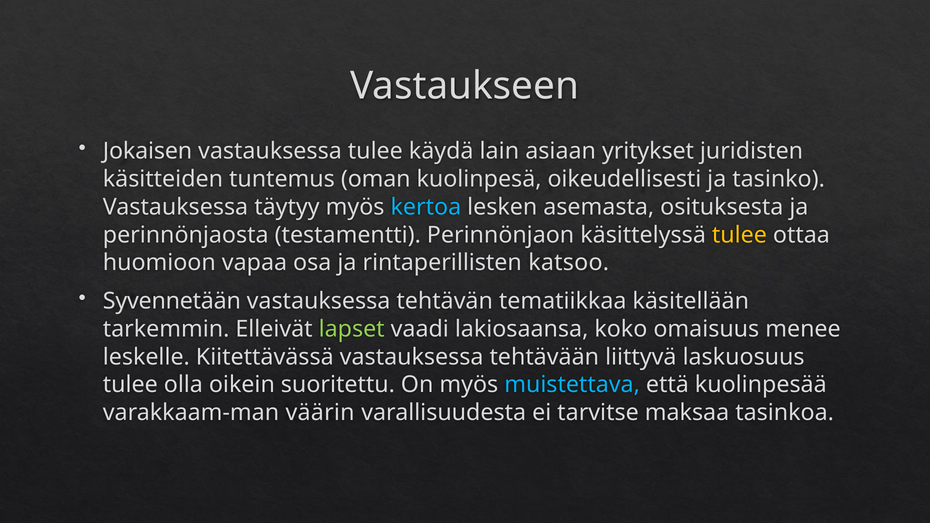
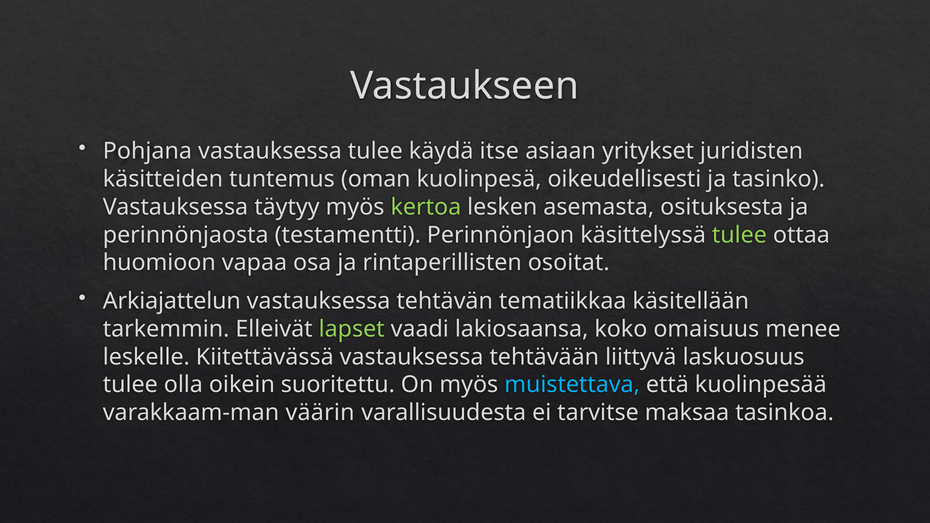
Jokaisen: Jokaisen -> Pohjana
lain: lain -> itse
kertoa colour: light blue -> light green
tulee at (739, 235) colour: yellow -> light green
katsoo: katsoo -> osoitat
Syvennetään: Syvennetään -> Arkiajattelun
